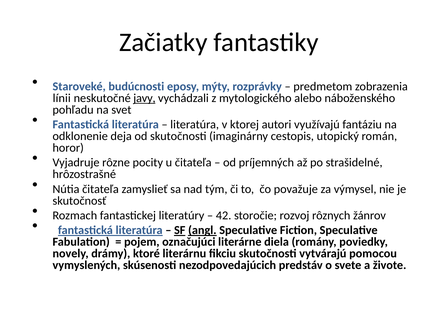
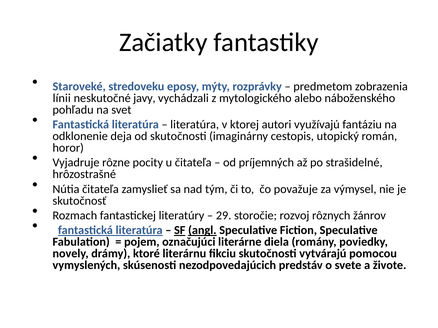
budúcnosti: budúcnosti -> stredoveku
javy underline: present -> none
42: 42 -> 29
